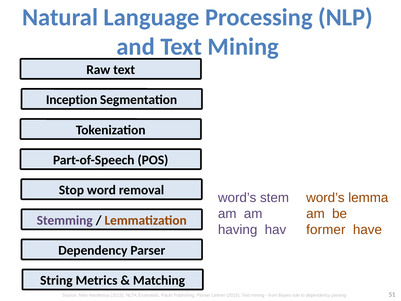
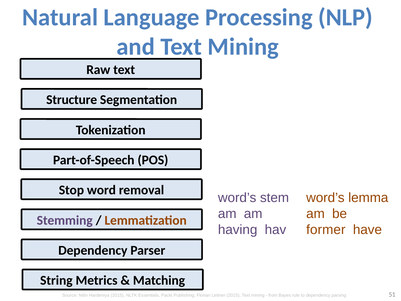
Inception: Inception -> Structure
